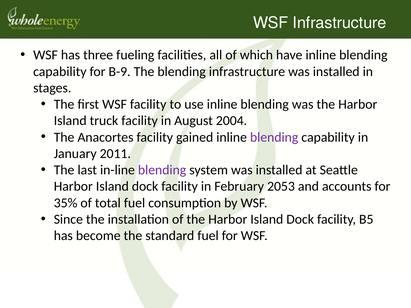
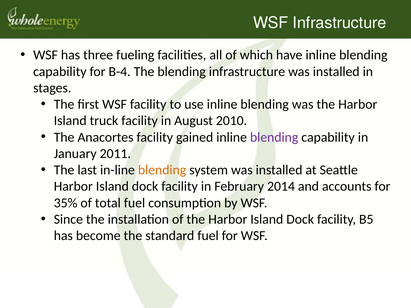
B-9: B-9 -> B-4
2004: 2004 -> 2010
blending at (162, 170) colour: purple -> orange
2053: 2053 -> 2014
